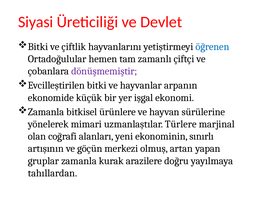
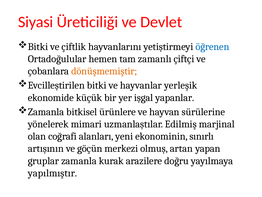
dönüşmemiştir colour: purple -> orange
arpanın: arpanın -> yerleşik
ekonomi: ekonomi -> yapanlar
Türlere: Türlere -> Edilmiş
tahıllardan: tahıllardan -> yapılmıştır
